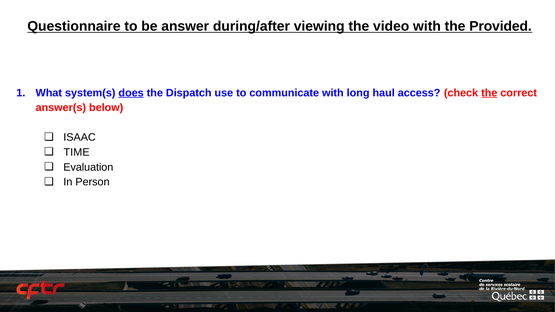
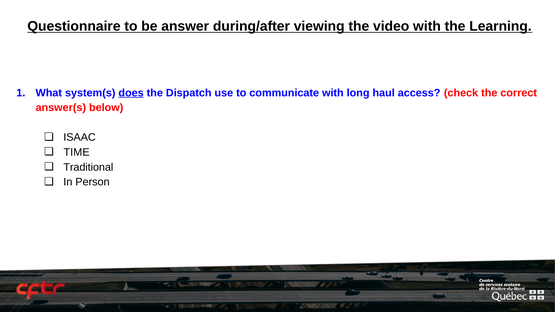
Provided: Provided -> Learning
the at (489, 93) underline: present -> none
Evaluation: Evaluation -> Traditional
